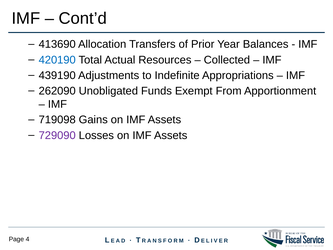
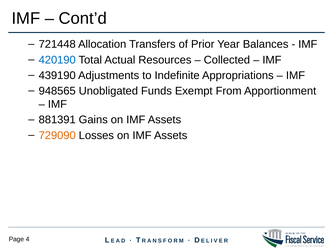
413690: 413690 -> 721448
262090: 262090 -> 948565
719098: 719098 -> 881391
729090 colour: purple -> orange
